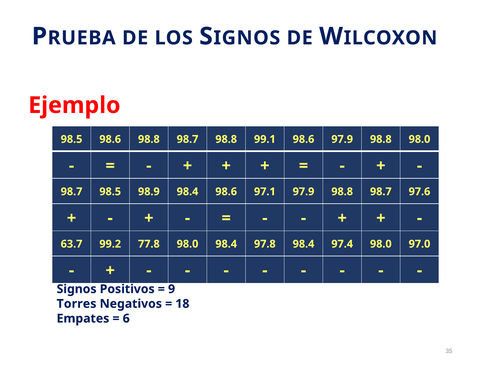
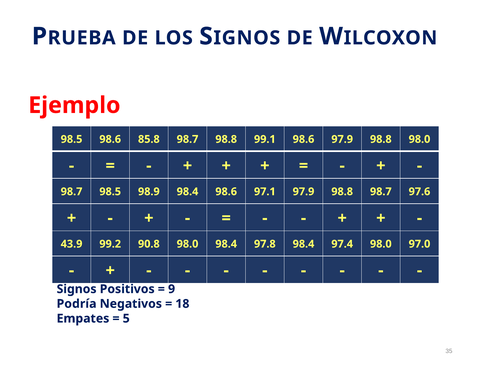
98.6 98.8: 98.8 -> 85.8
63.7: 63.7 -> 43.9
77.8: 77.8 -> 90.8
Torres: Torres -> Podría
6: 6 -> 5
